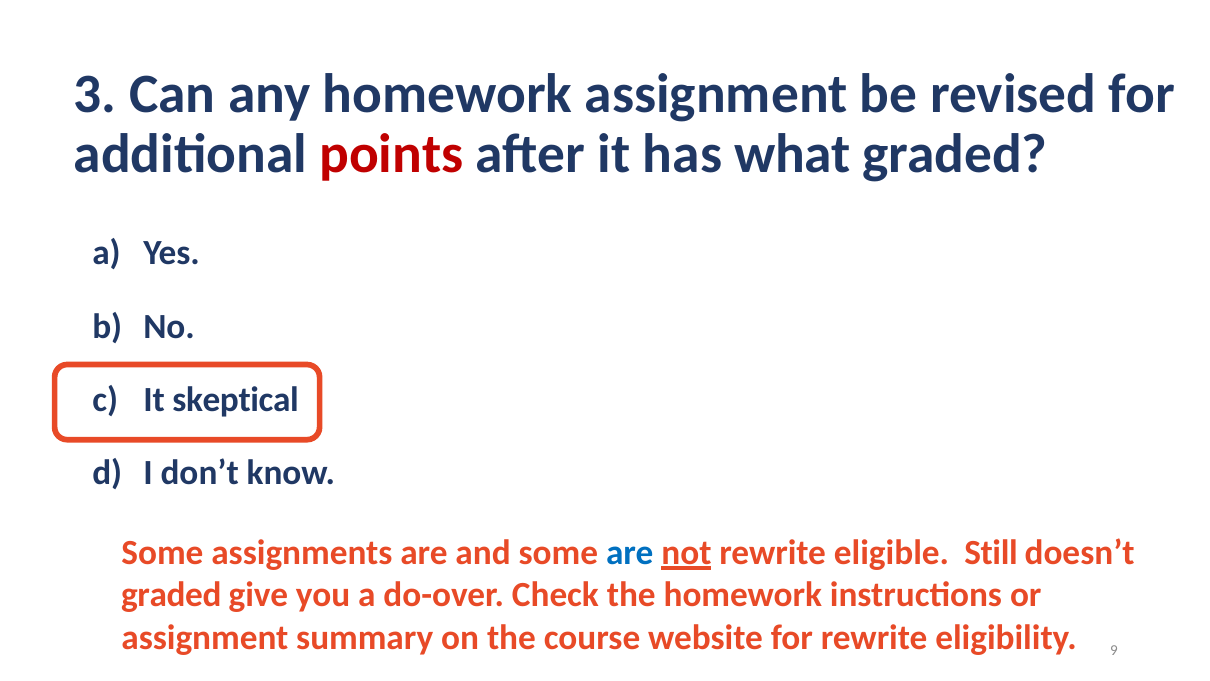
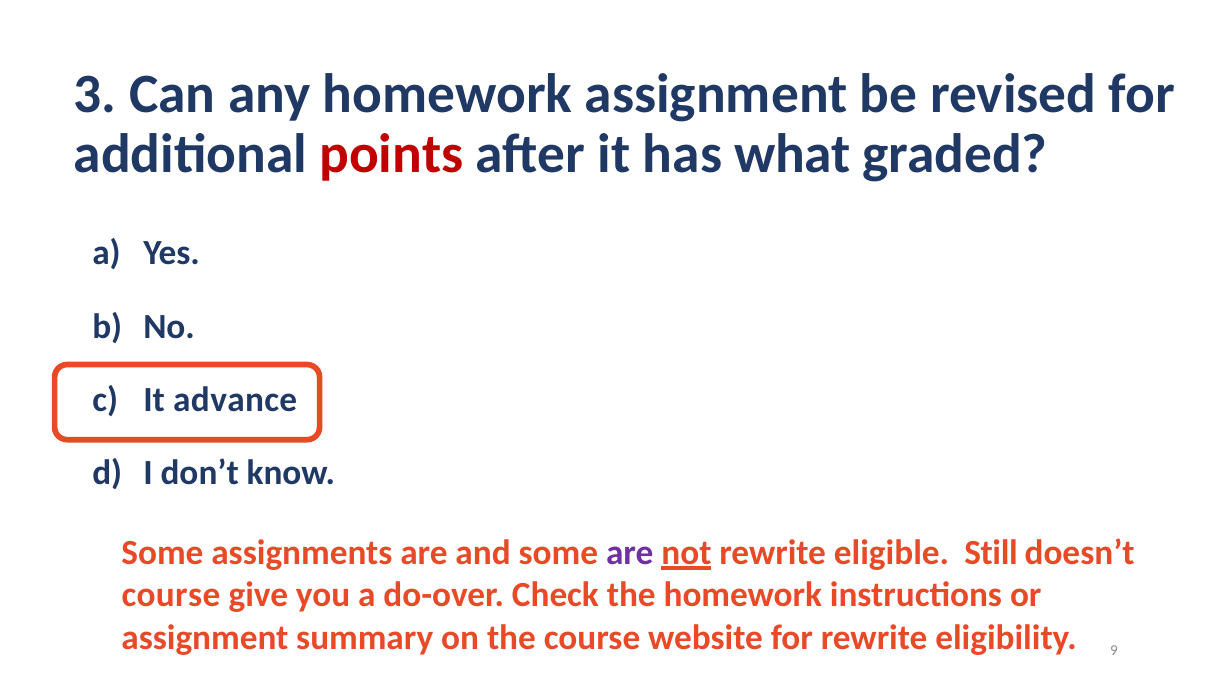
skeptical: skeptical -> advance
are at (630, 553) colour: blue -> purple
graded at (171, 595): graded -> course
